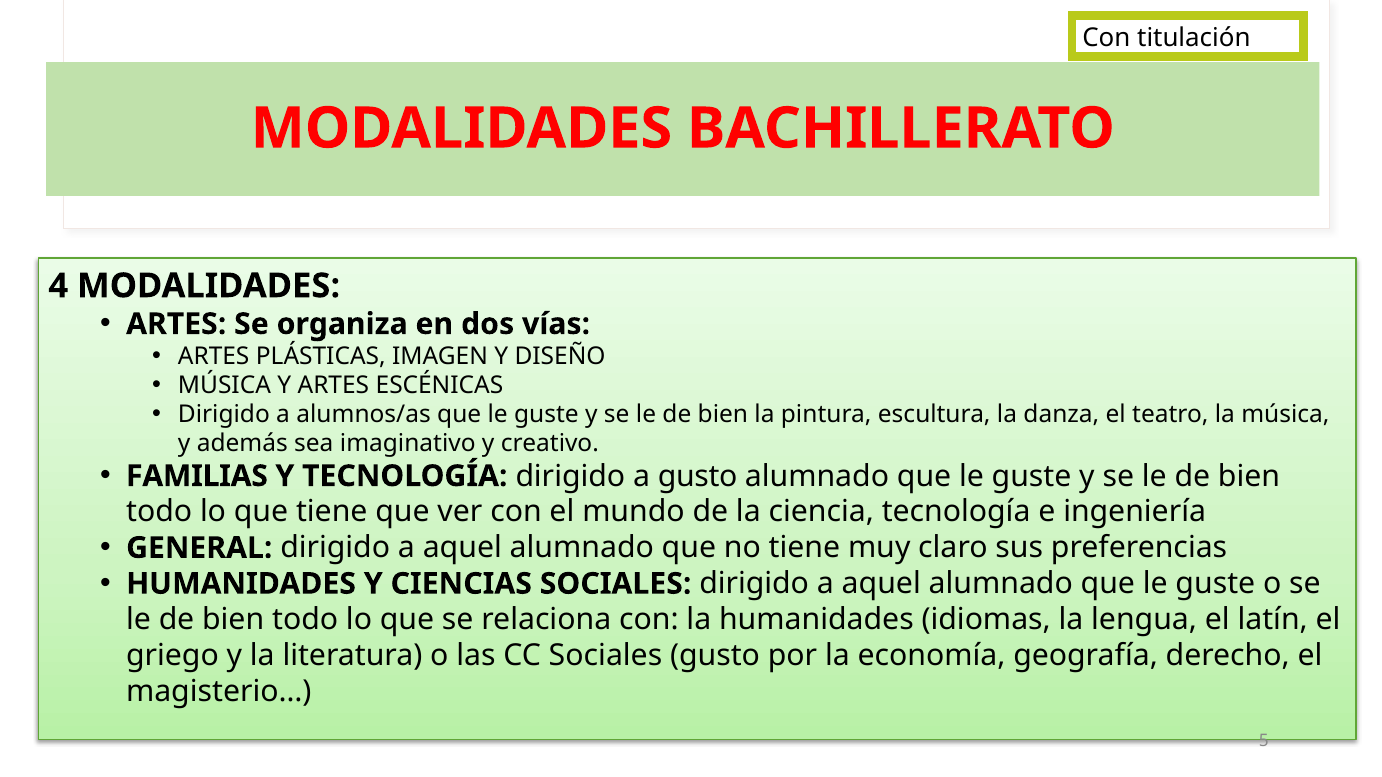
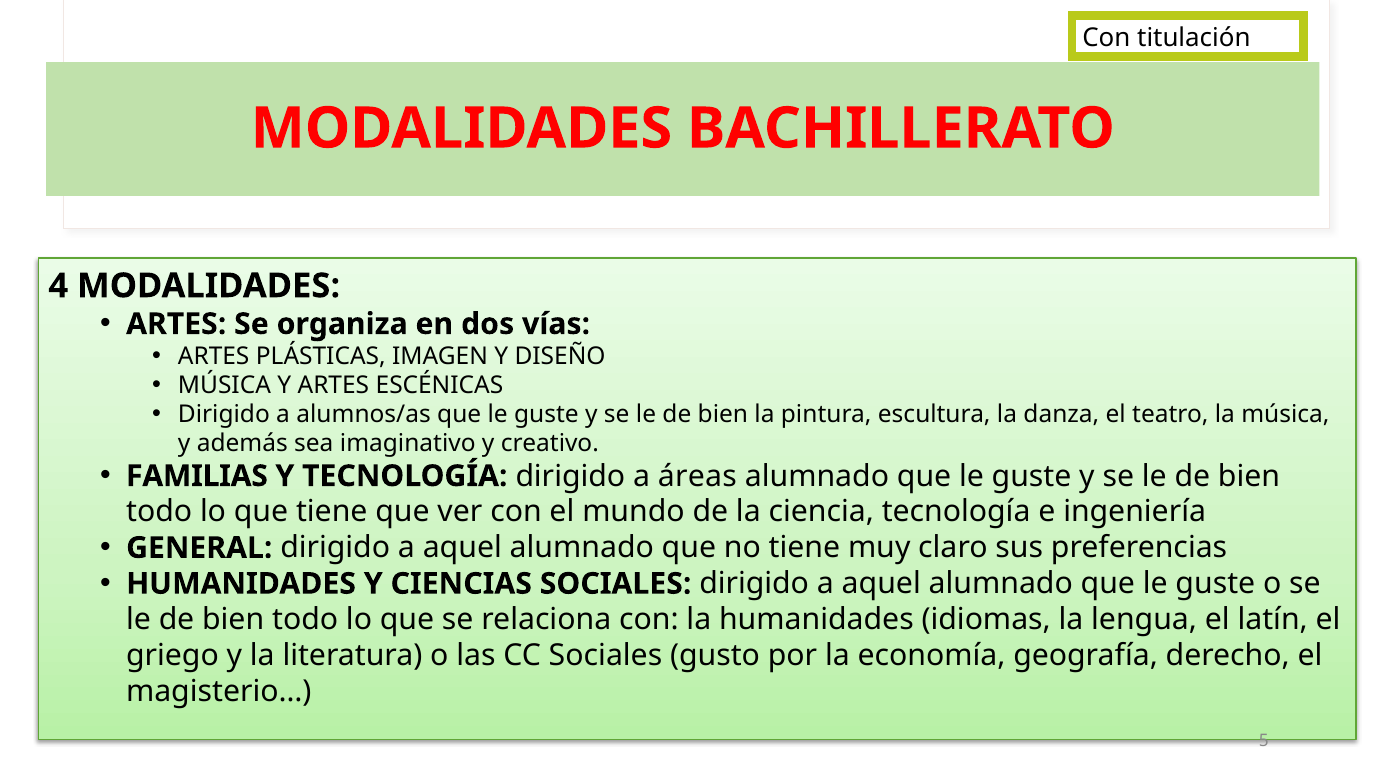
a gusto: gusto -> áreas
